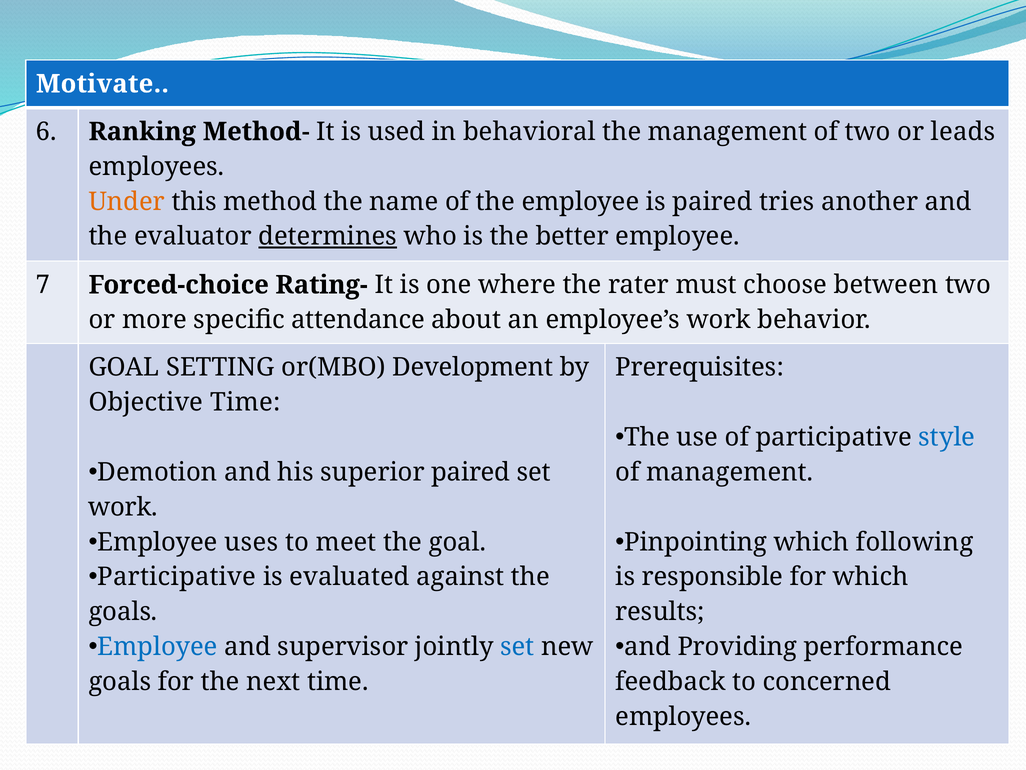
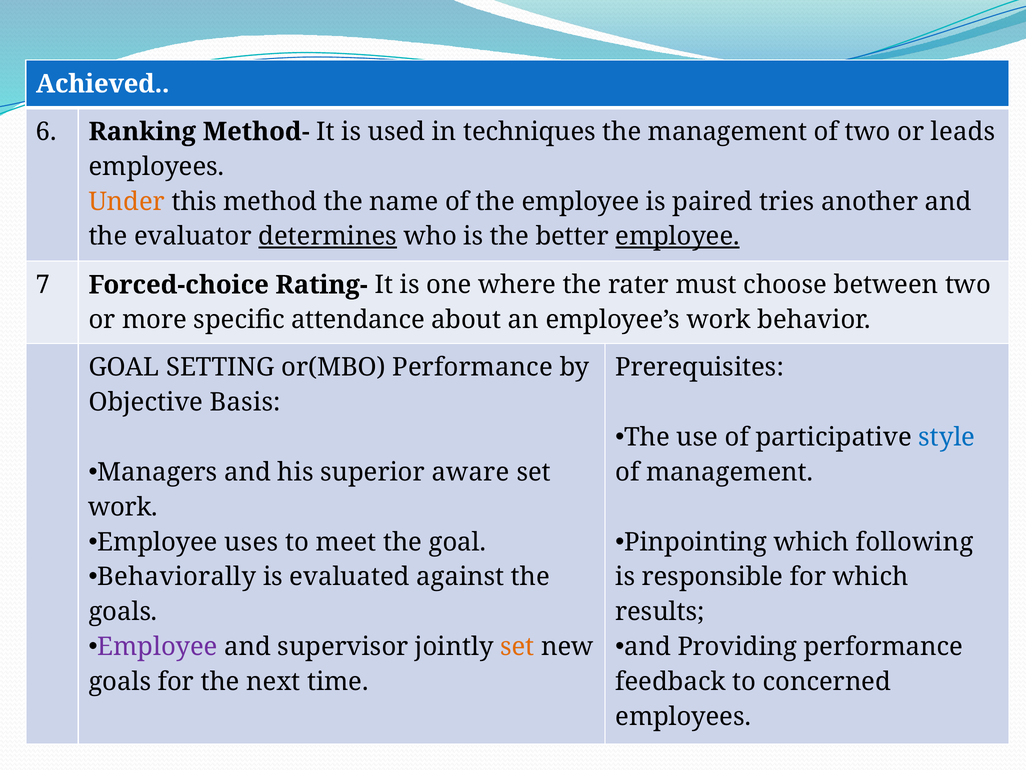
Motivate: Motivate -> Achieved
behavioral: behavioral -> techniques
employee at (678, 236) underline: none -> present
or(MBO Development: Development -> Performance
Objective Time: Time -> Basis
Demotion: Demotion -> Managers
superior paired: paired -> aware
Participative at (177, 577): Participative -> Behaviorally
Employee at (157, 646) colour: blue -> purple
set at (517, 646) colour: blue -> orange
